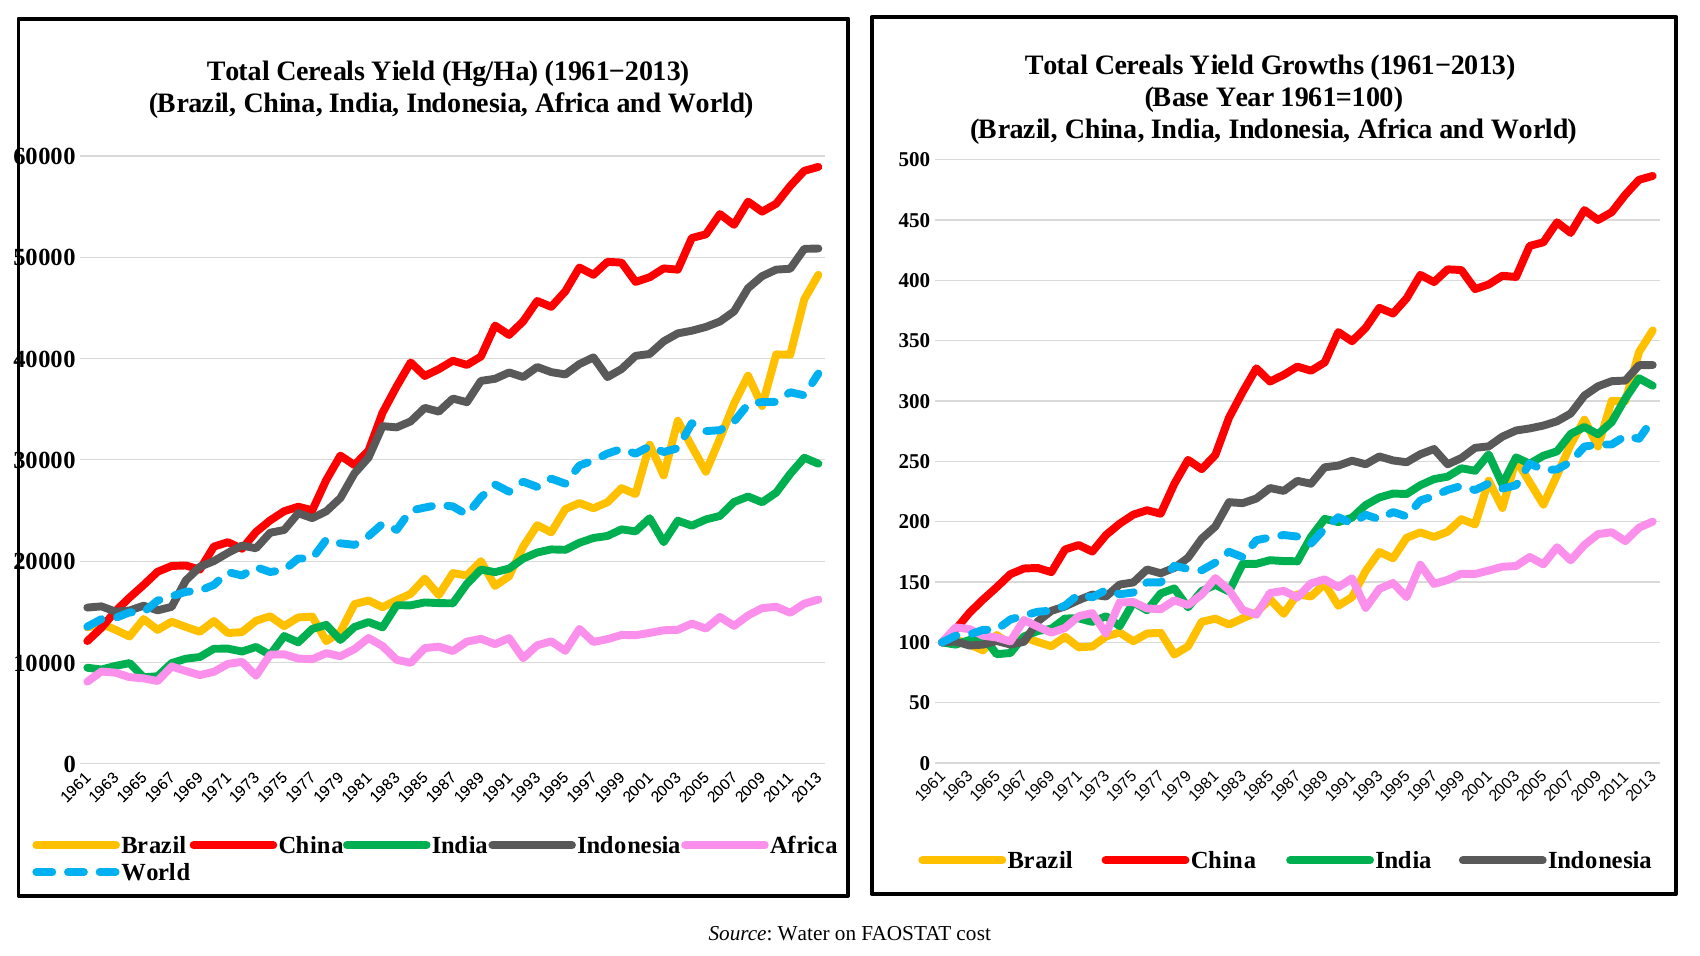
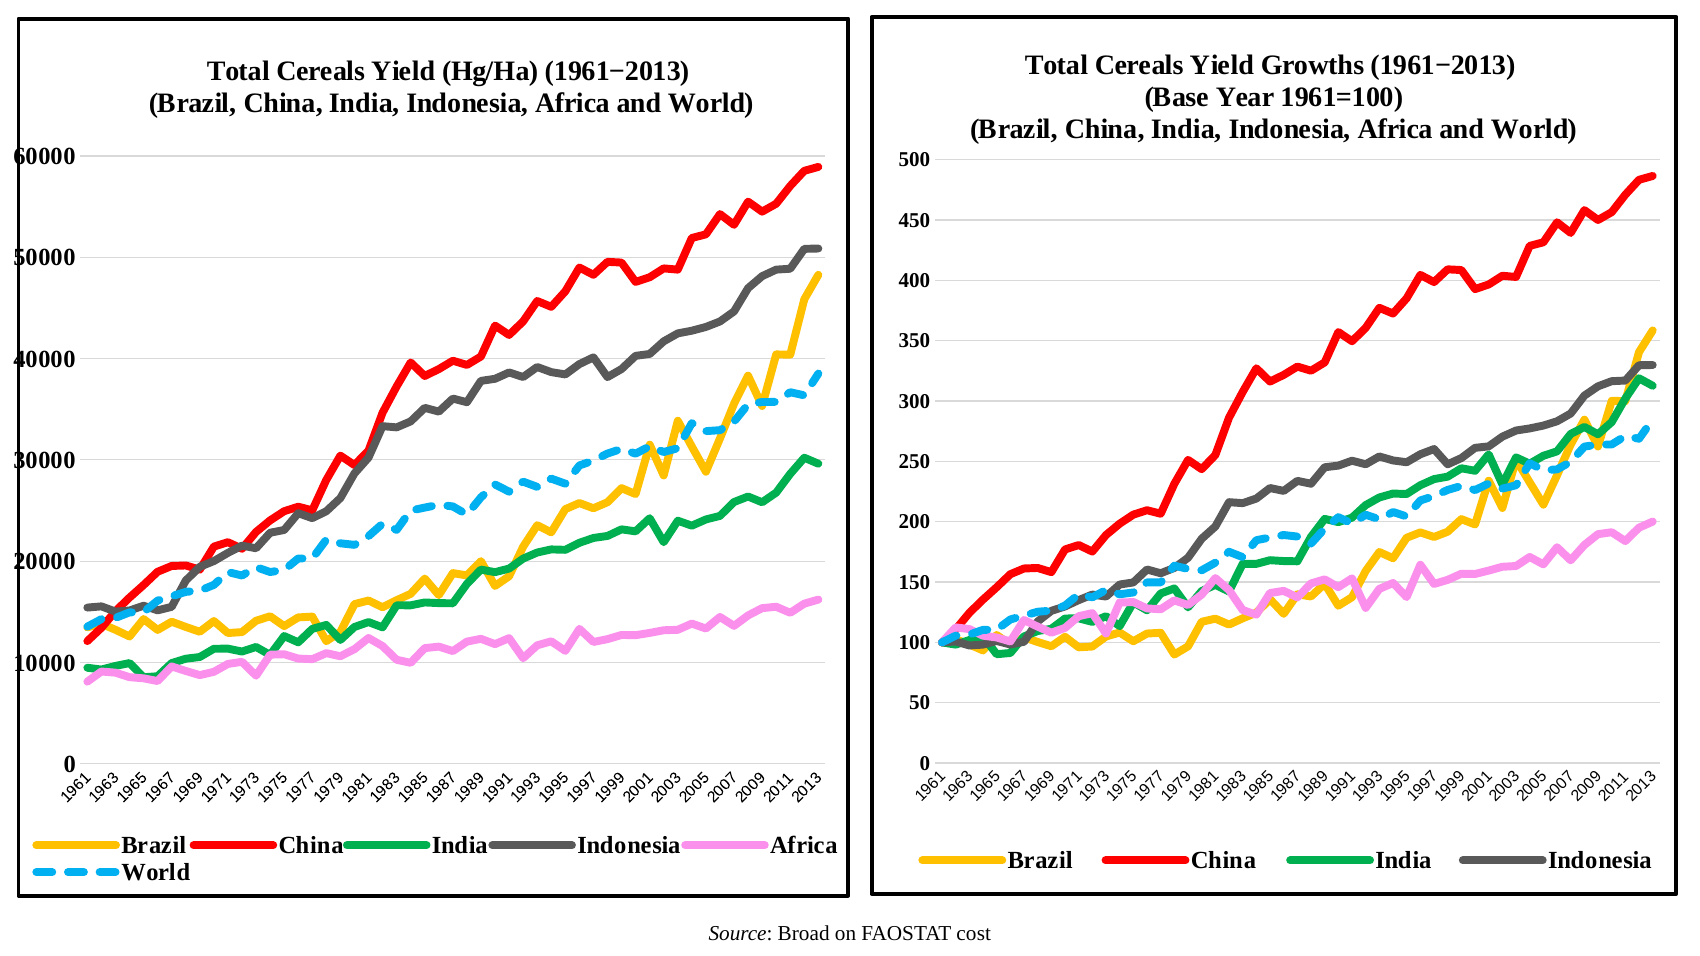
Water: Water -> Broad
